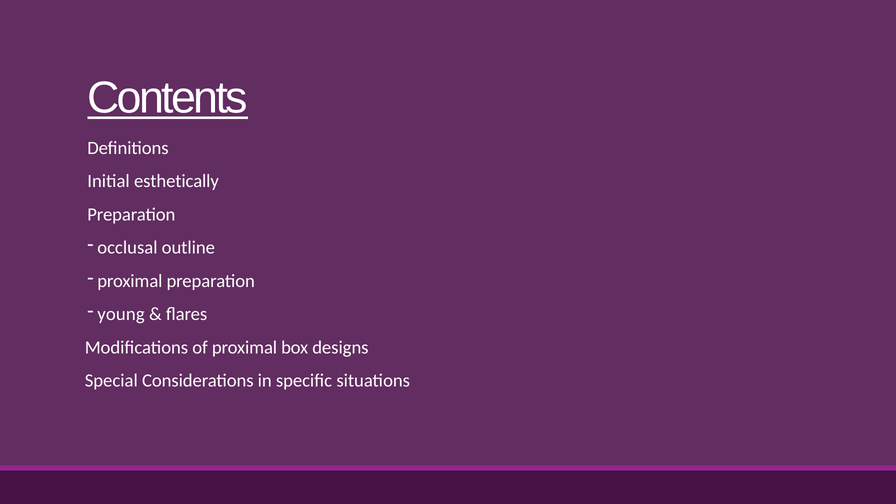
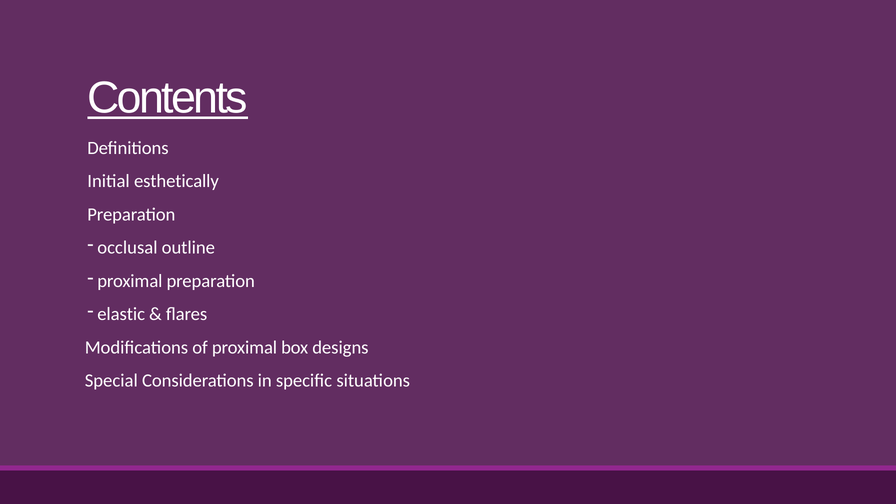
young: young -> elastic
